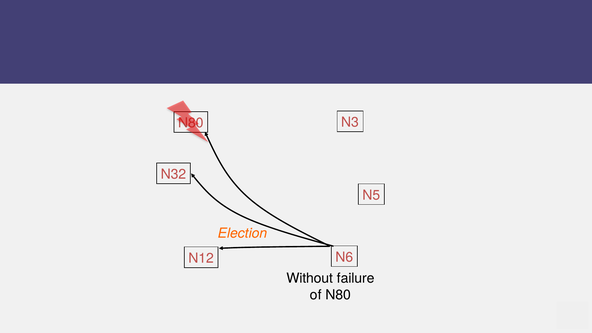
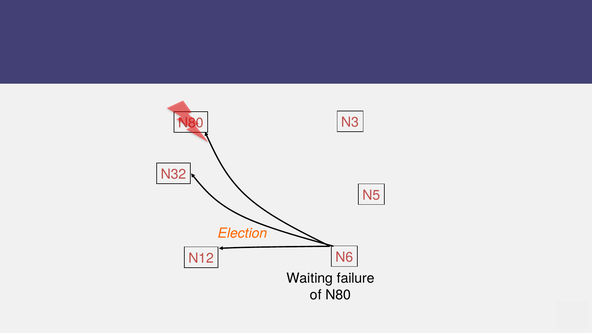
Without: Without -> Waiting
